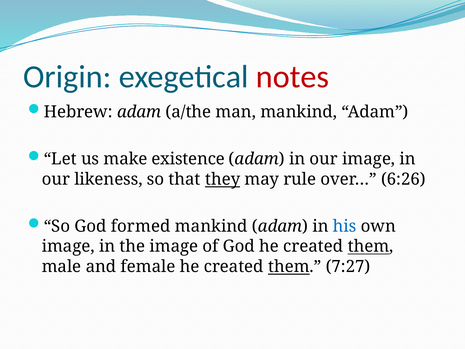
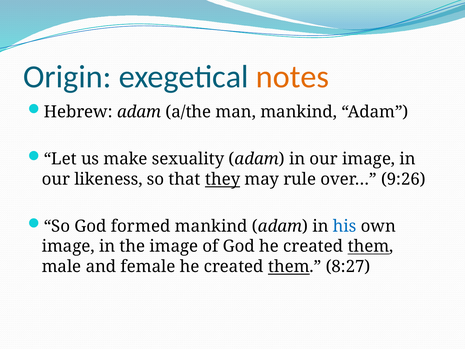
notes colour: red -> orange
existence: existence -> sexuality
6:26: 6:26 -> 9:26
7:27: 7:27 -> 8:27
